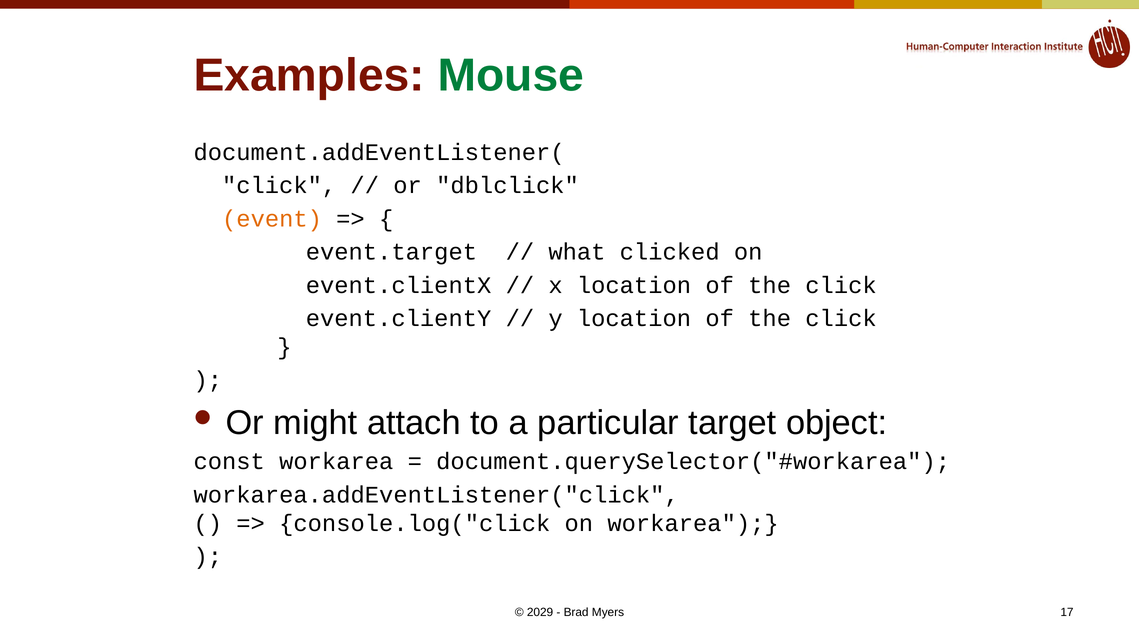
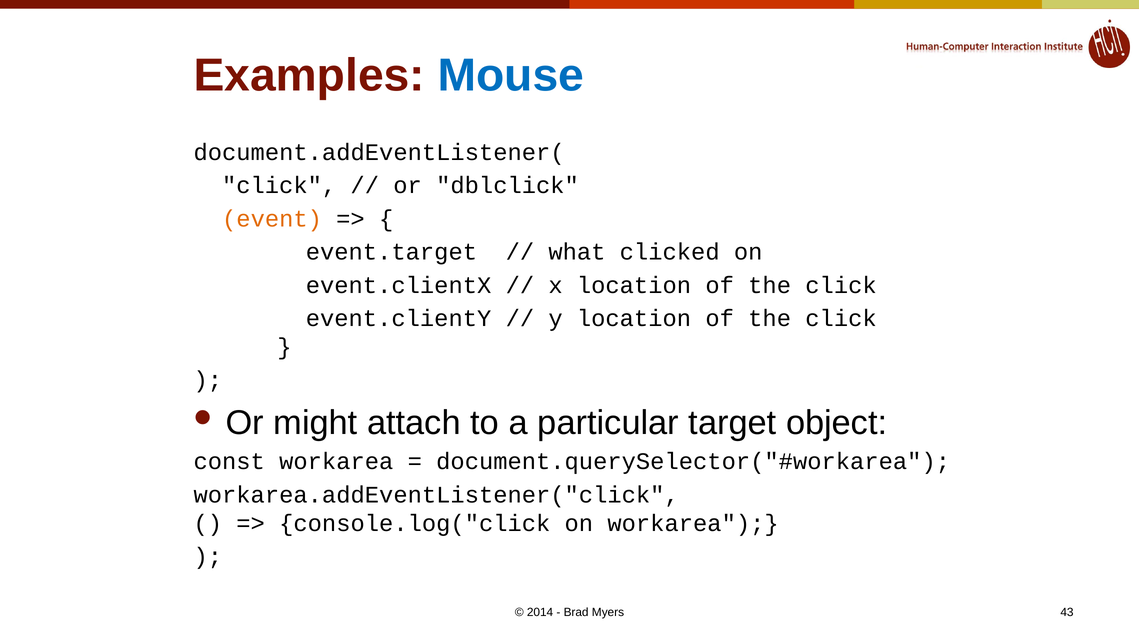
Mouse colour: green -> blue
2029: 2029 -> 2014
17: 17 -> 43
